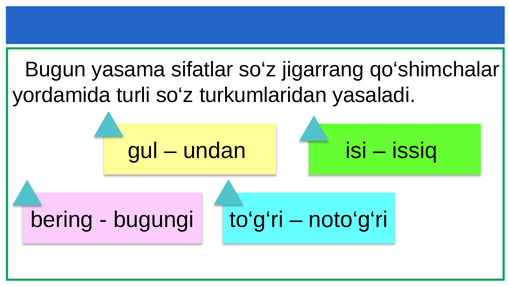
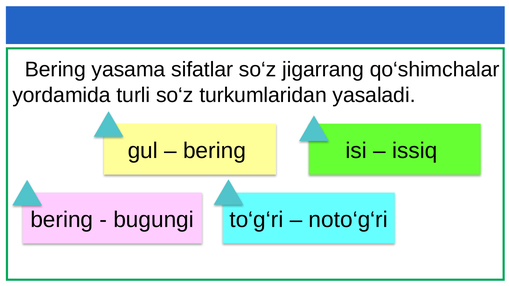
Bugun at (55, 70): Bugun -> Bering
undan at (214, 151): undan -> bering
